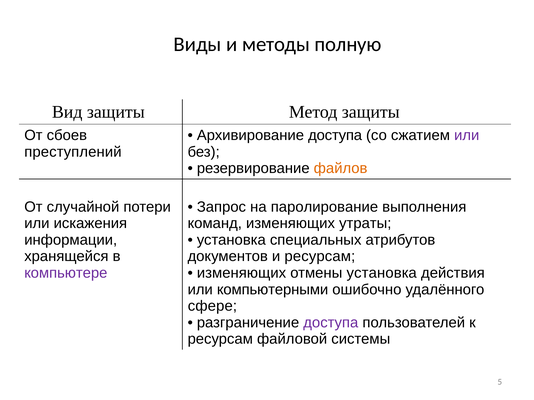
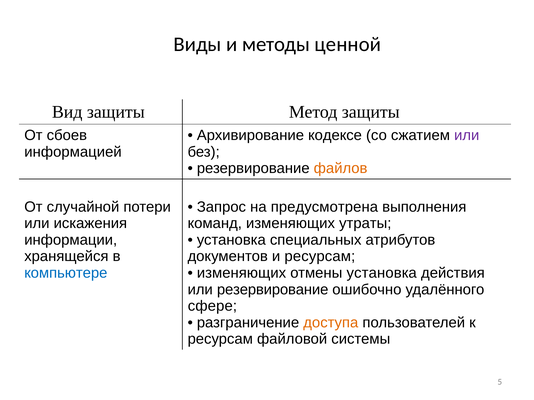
полную: полную -> ценной
Архивирование доступа: доступа -> кодексе
преступлений: преступлений -> информацией
паролирование: паролирование -> предусмотрена
компьютере colour: purple -> blue
или компьютерными: компьютерными -> резервирование
доступа at (331, 323) colour: purple -> orange
